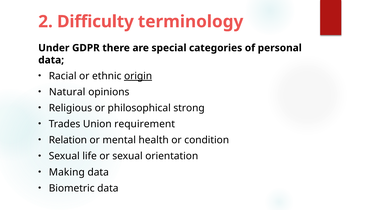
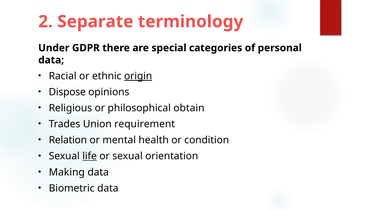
Difficulty: Difficulty -> Separate
Natural: Natural -> Dispose
strong: strong -> obtain
life underline: none -> present
